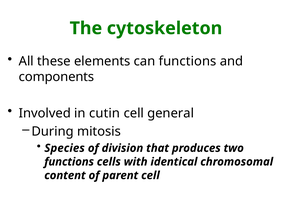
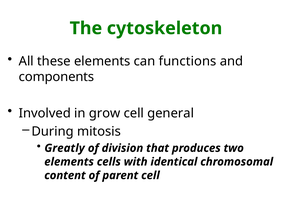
cutin: cutin -> grow
Species: Species -> Greatly
functions at (69, 162): functions -> elements
